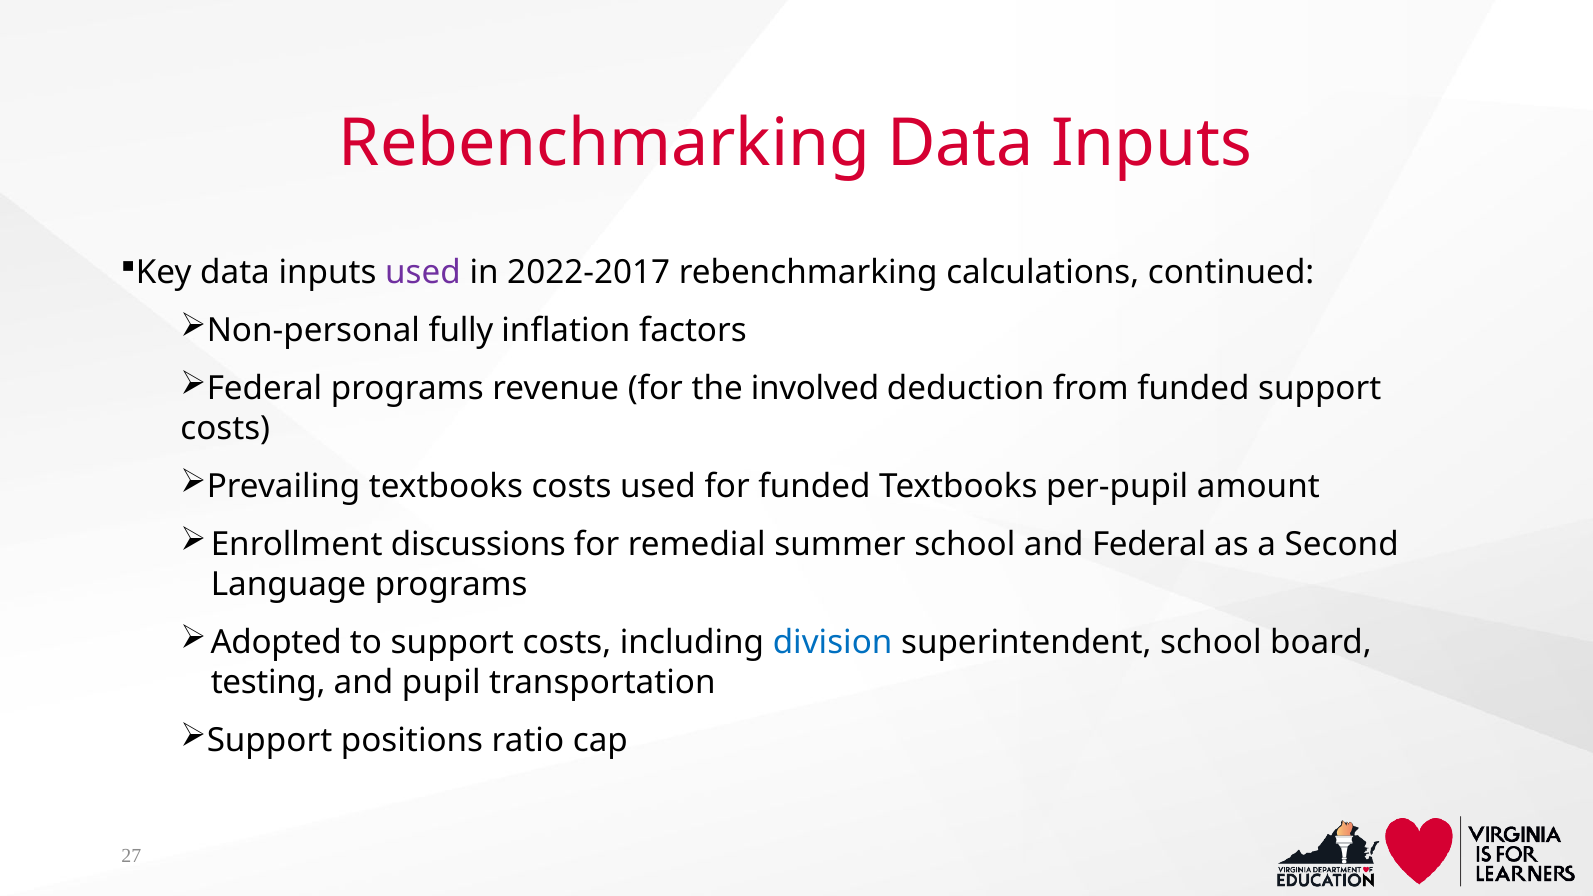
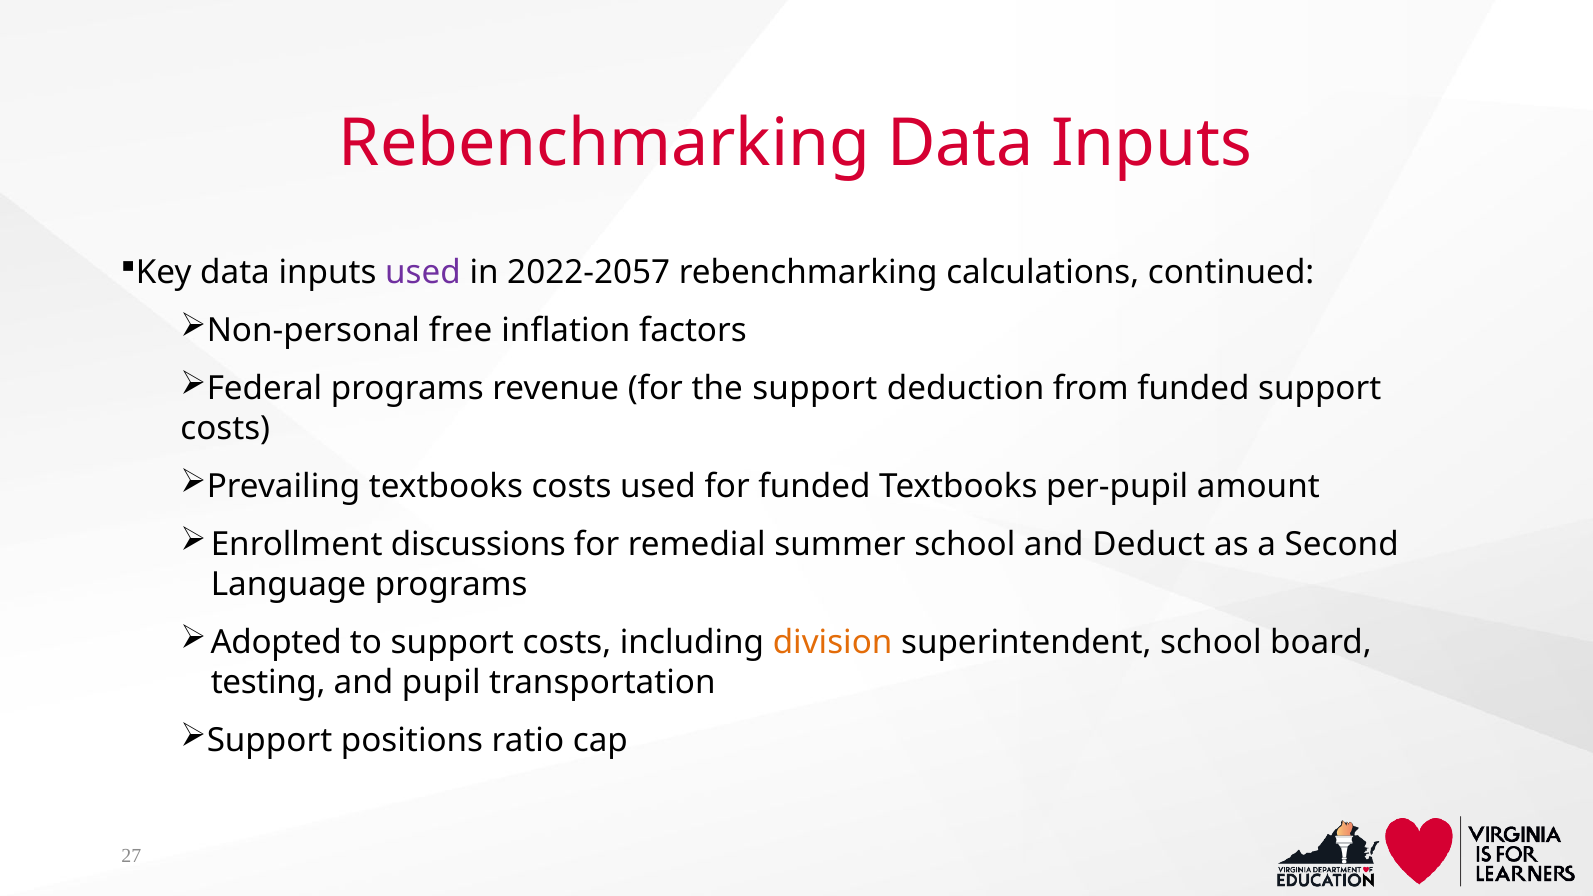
2022-2017: 2022-2017 -> 2022-2057
fully: fully -> free
the involved: involved -> support
and Federal: Federal -> Deduct
division colour: blue -> orange
